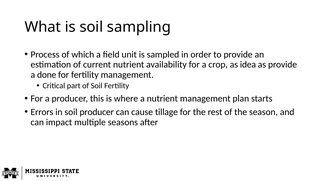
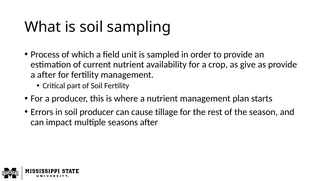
idea: idea -> give
a done: done -> after
